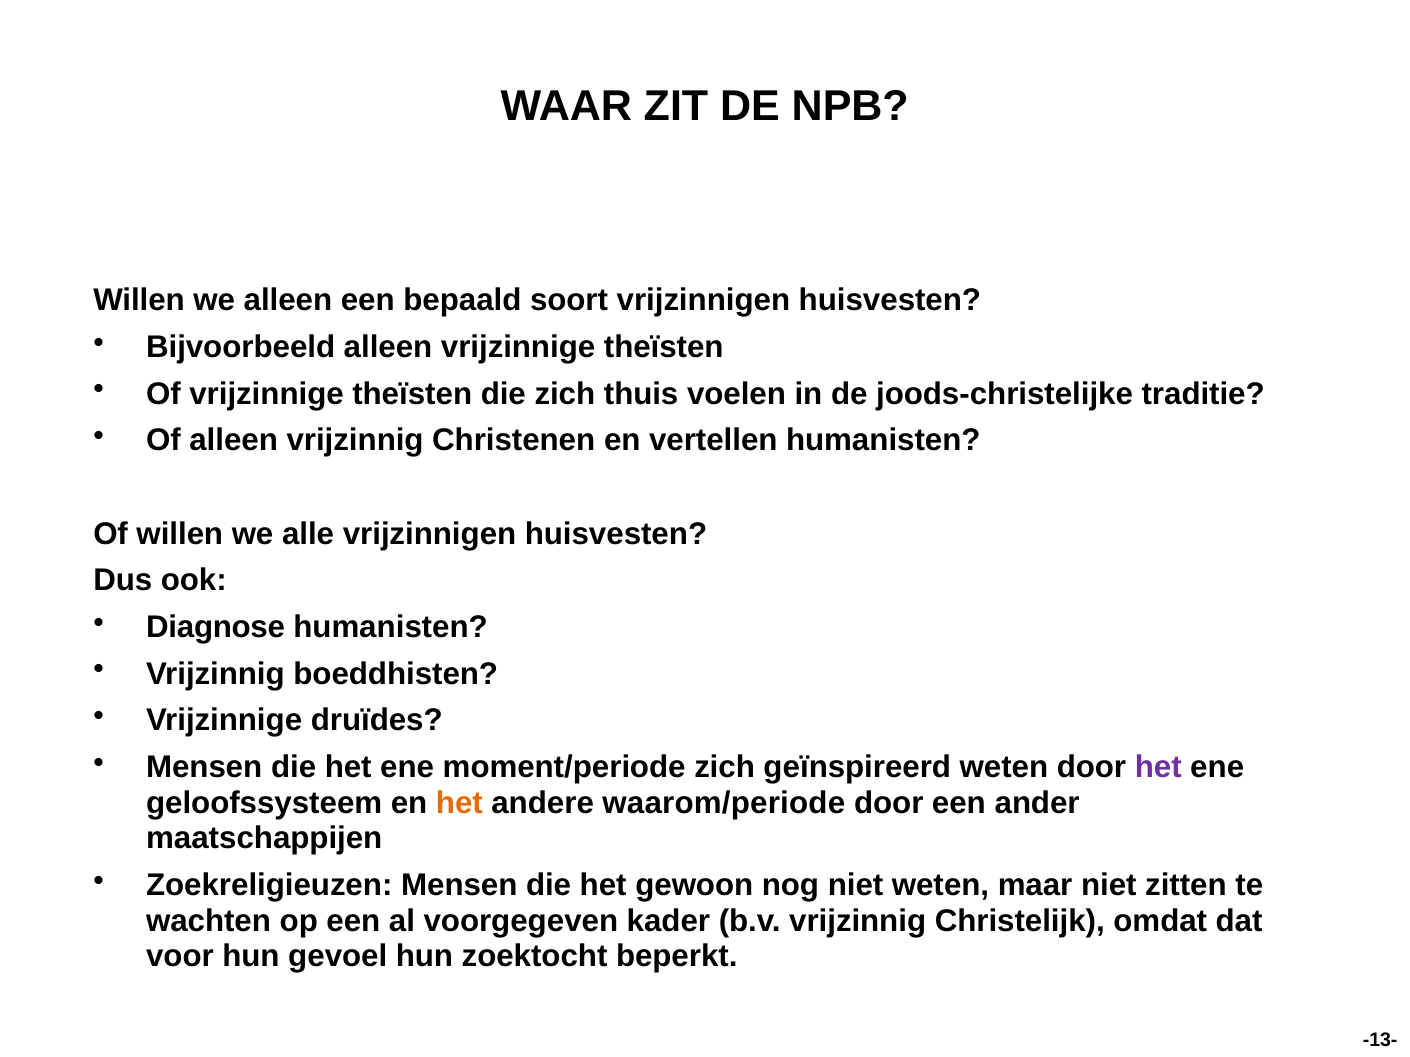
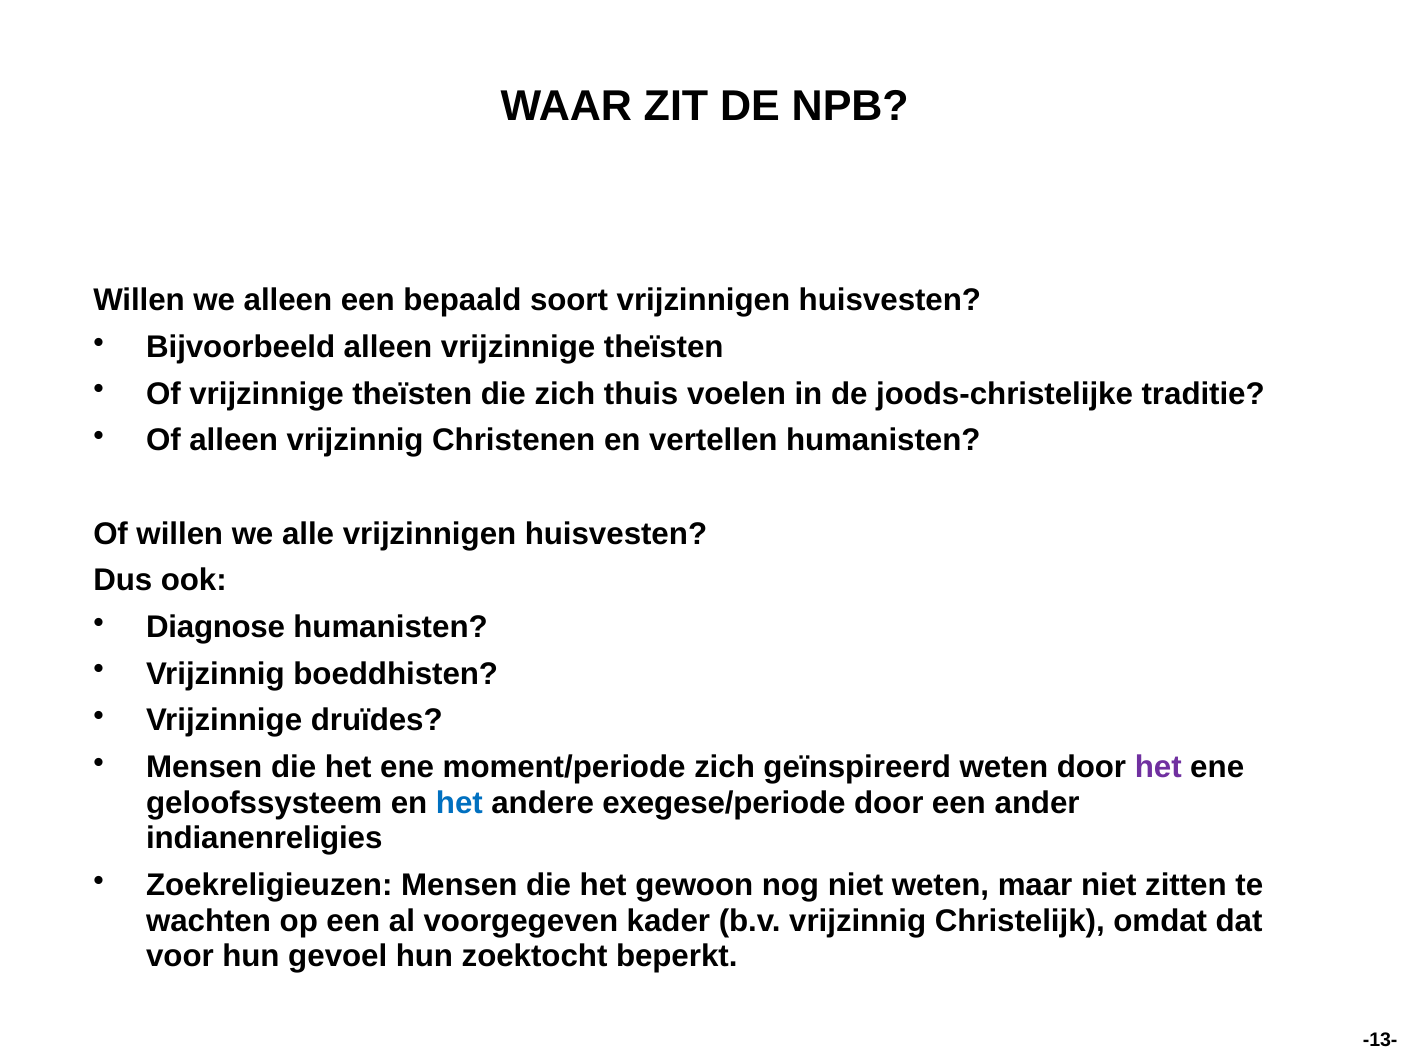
het at (459, 803) colour: orange -> blue
waarom/periode: waarom/periode -> exegese/periode
maatschappijen: maatschappijen -> indianenreligies
